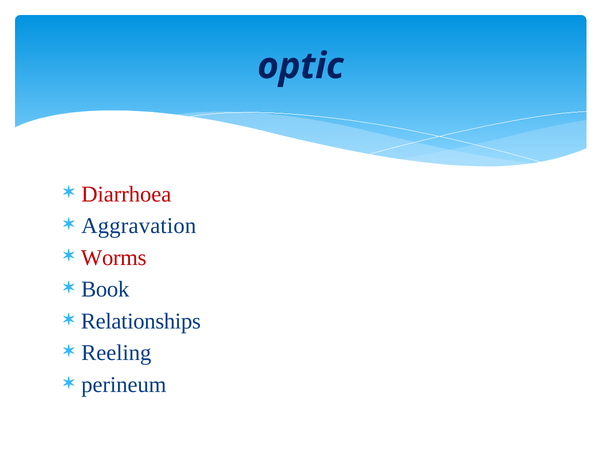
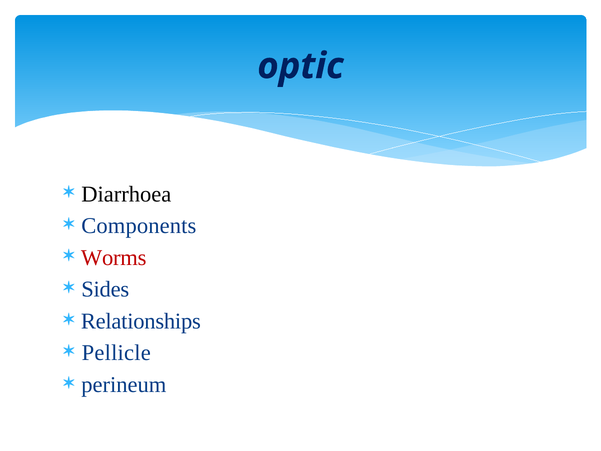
Diarrhoea colour: red -> black
Aggravation: Aggravation -> Components
Book: Book -> Sides
Reeling: Reeling -> Pellicle
